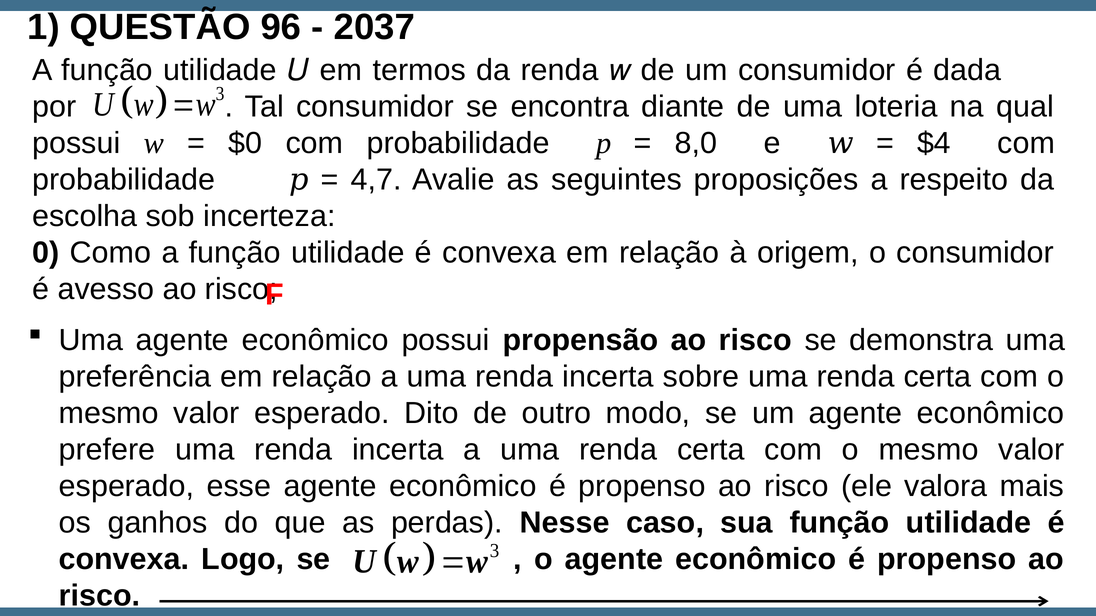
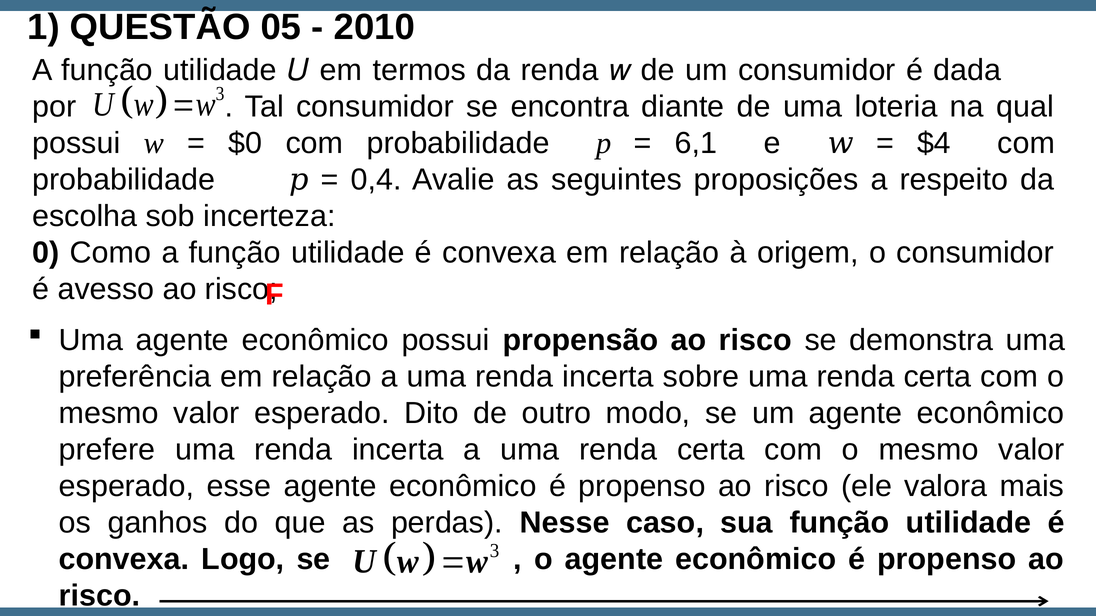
96: 96 -> 05
2037: 2037 -> 2010
8,0: 8,0 -> 6,1
4,7: 4,7 -> 0,4
